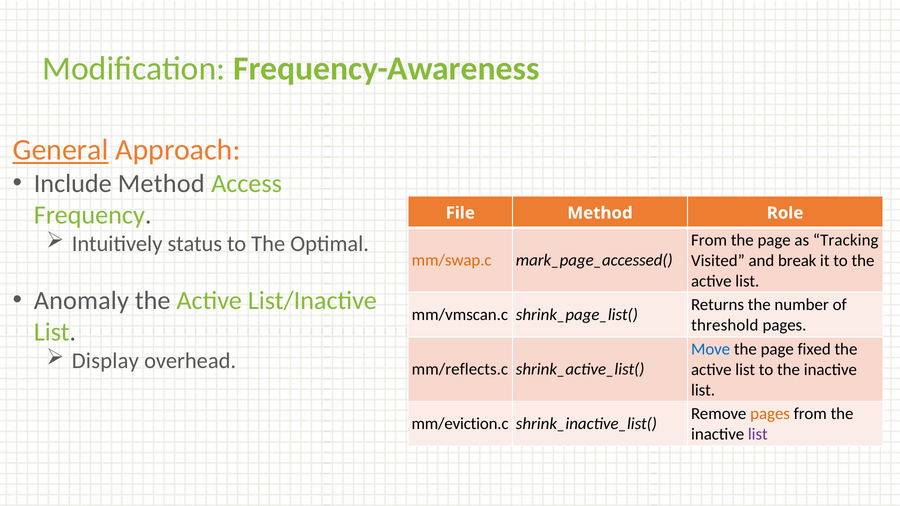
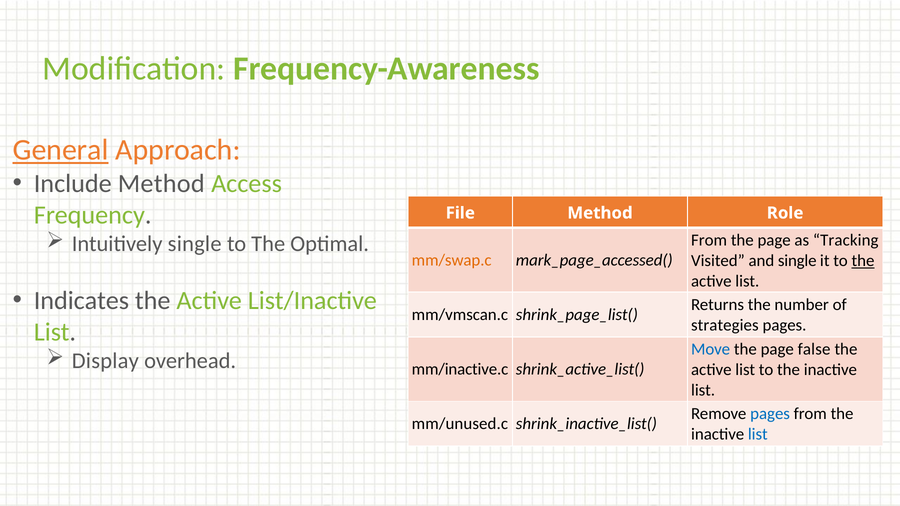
Intuitively status: status -> single
and break: break -> single
the at (863, 261) underline: none -> present
Anomaly: Anomaly -> Indicates
threshold: threshold -> strategies
fixed: fixed -> false
mm/reflects.c: mm/reflects.c -> mm/inactive.c
pages at (770, 414) colour: orange -> blue
mm/eviction.c: mm/eviction.c -> mm/unused.c
list at (758, 434) colour: purple -> blue
